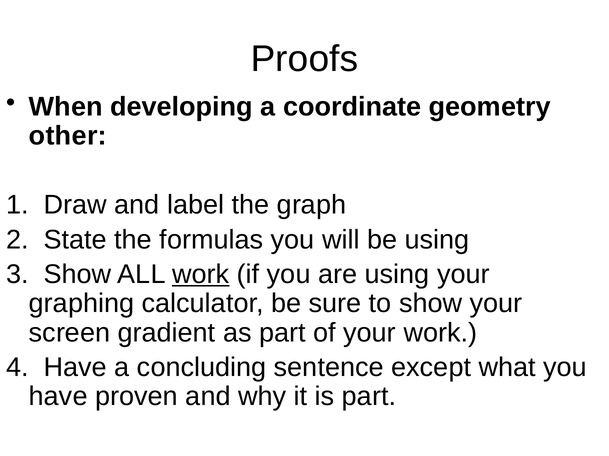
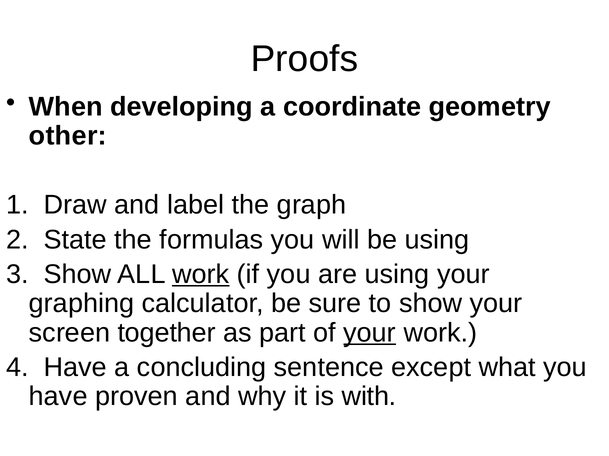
gradient: gradient -> together
your at (370, 333) underline: none -> present
is part: part -> with
